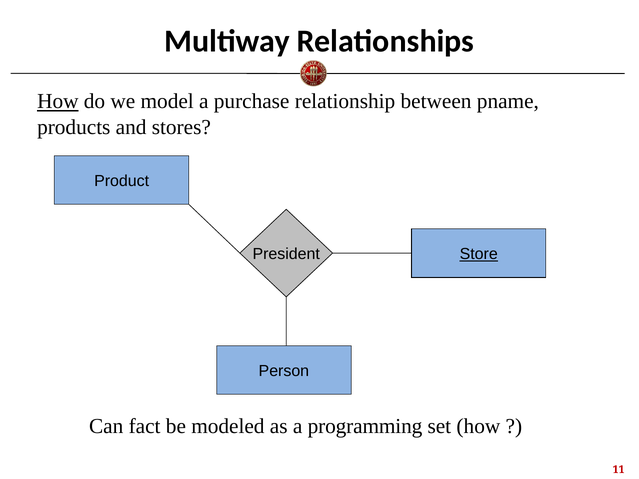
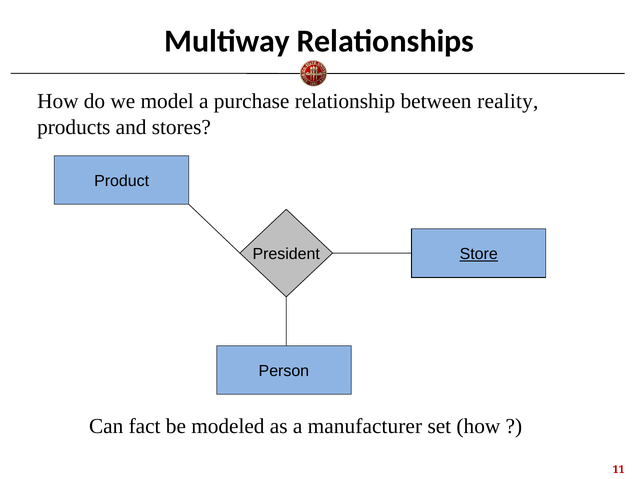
How at (58, 102) underline: present -> none
pname: pname -> reality
programming: programming -> manufacturer
